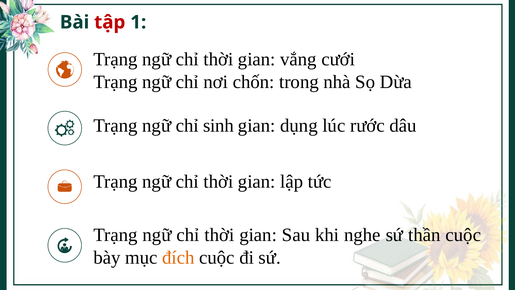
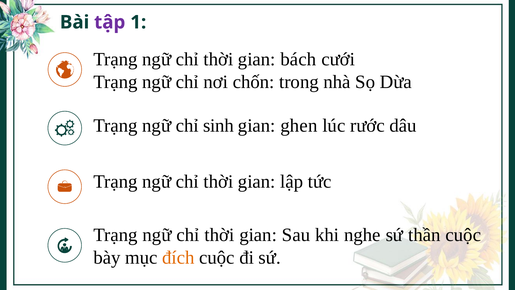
tập colour: red -> purple
vắng: vắng -> bách
dụng: dụng -> ghen
